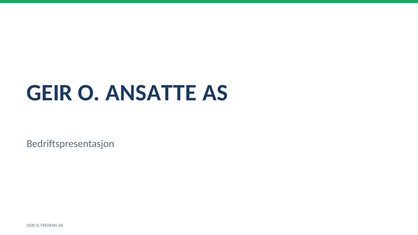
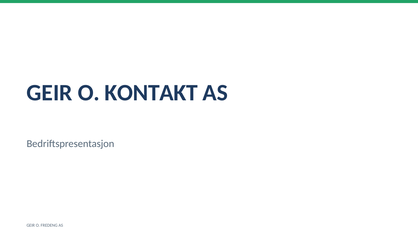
ANSATTE: ANSATTE -> KONTAKT
